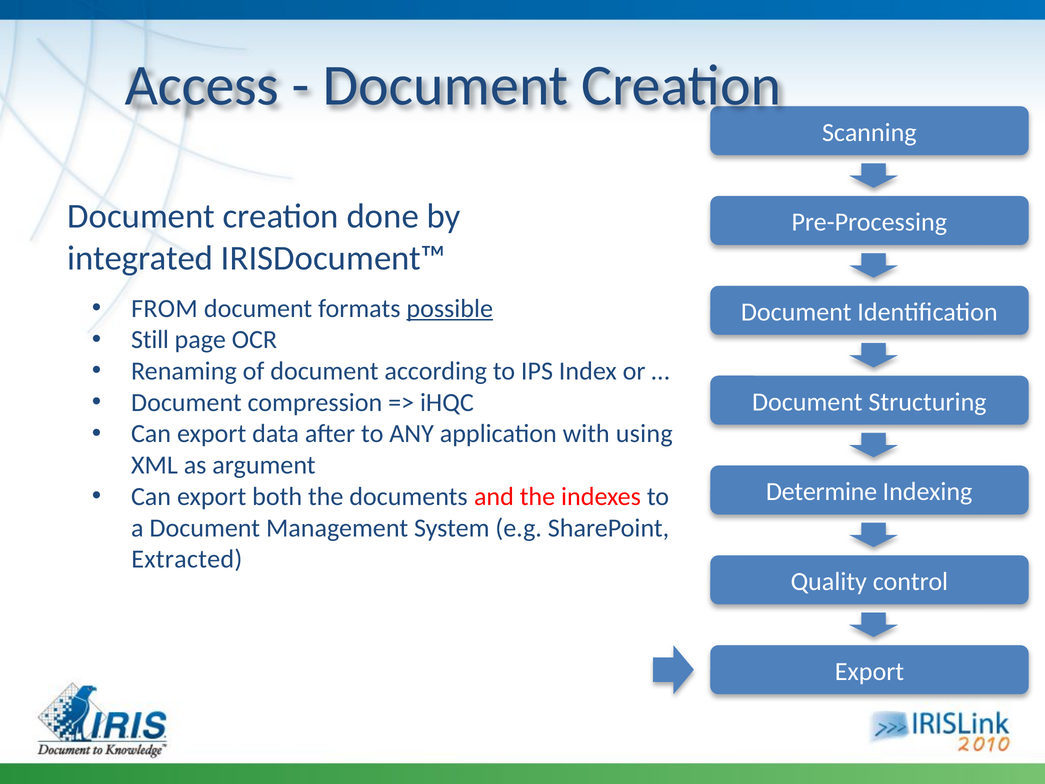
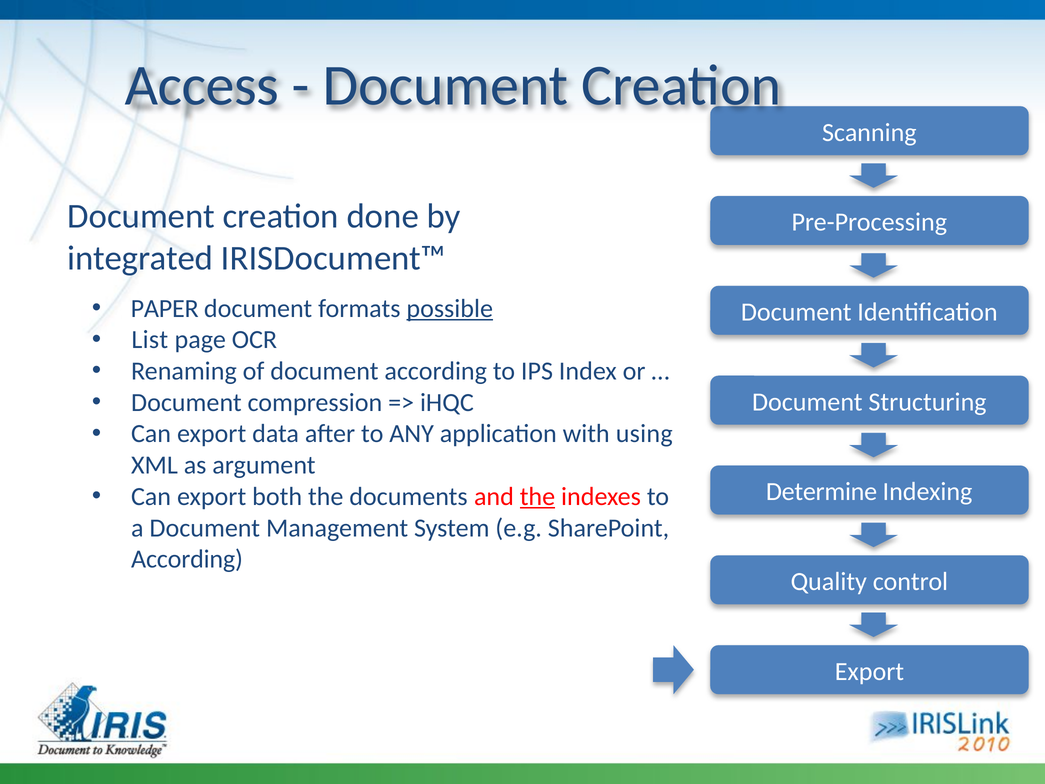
FROM: FROM -> PAPER
Still: Still -> List
the at (537, 496) underline: none -> present
Extracted at (187, 559): Extracted -> According
